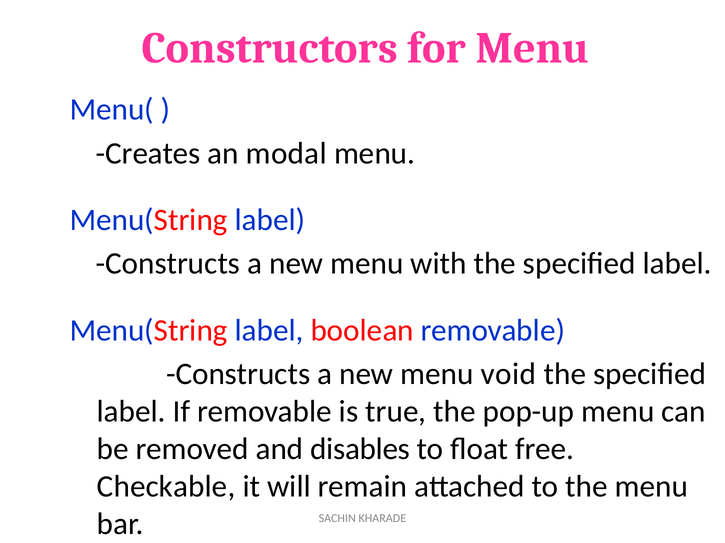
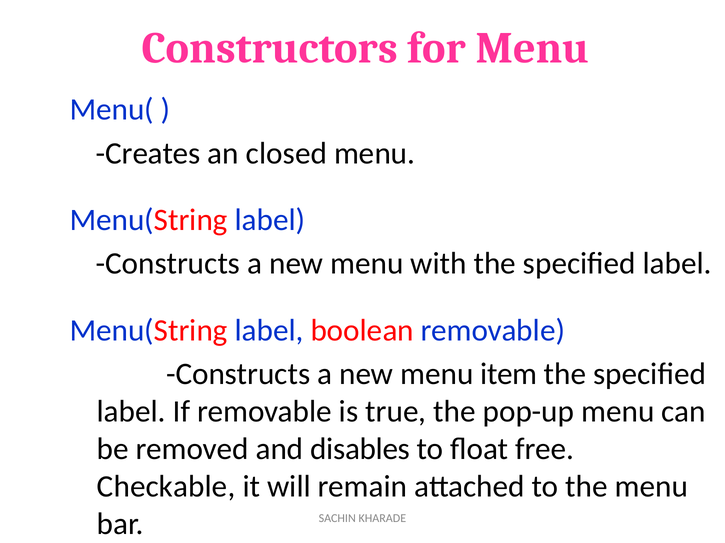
modal: modal -> closed
void: void -> item
